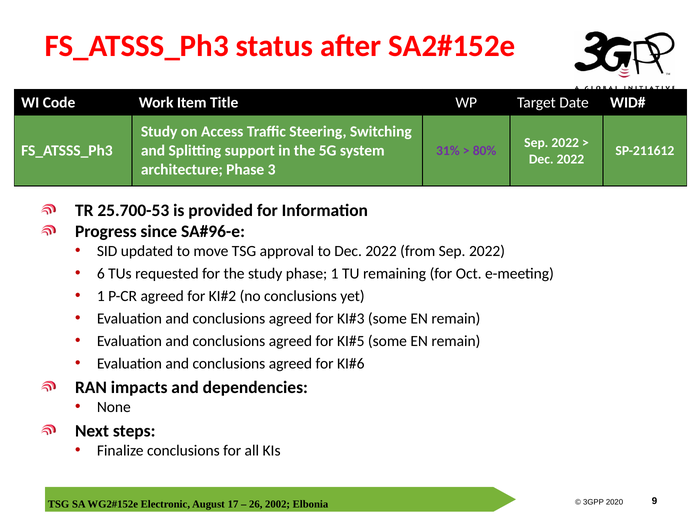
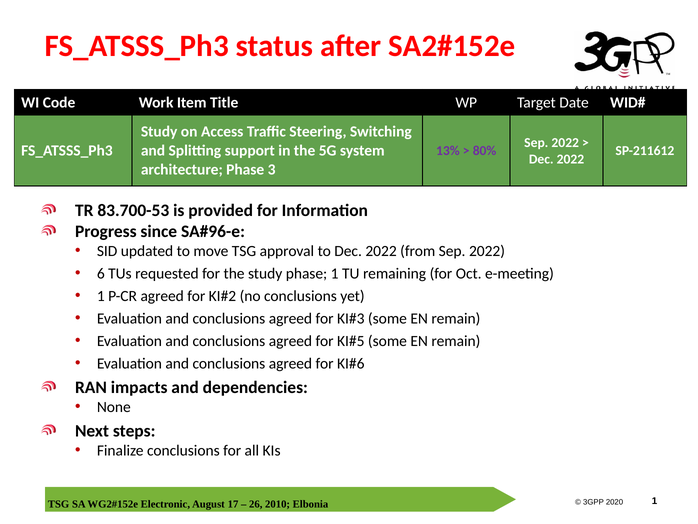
31%: 31% -> 13%
25.700-53: 25.700-53 -> 83.700-53
2002: 2002 -> 2010
9 at (654, 500): 9 -> 1
